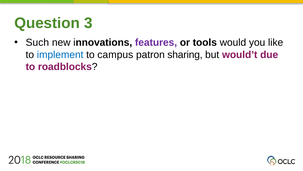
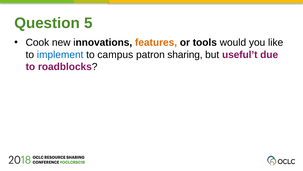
3: 3 -> 5
Such: Such -> Cook
features colour: purple -> orange
would’t: would’t -> useful’t
